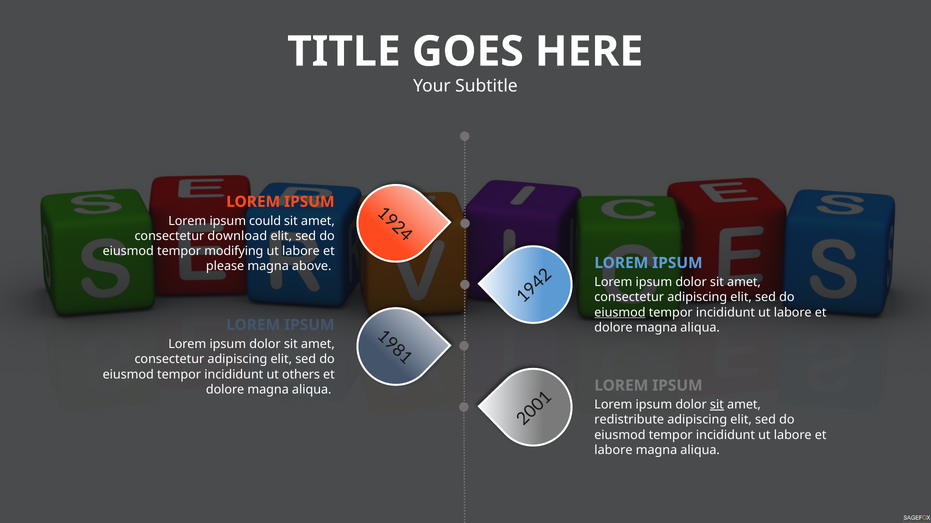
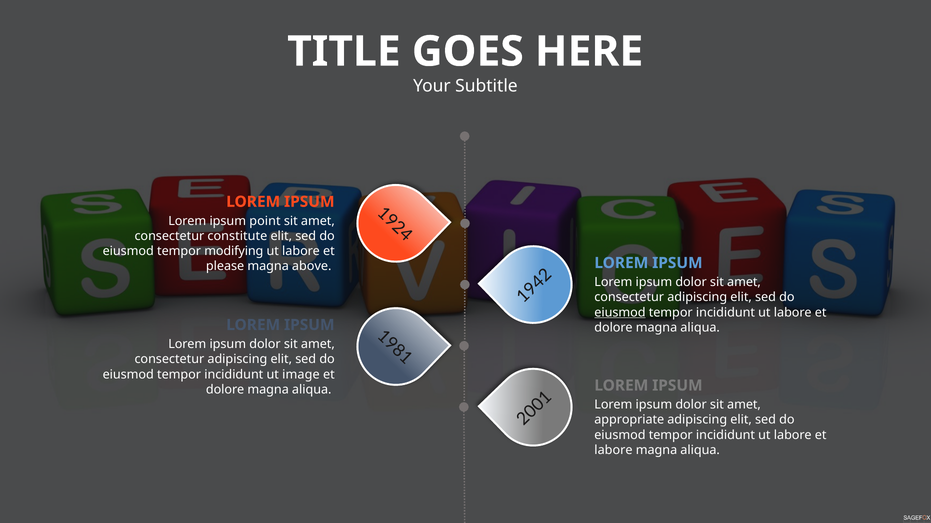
could: could -> point
download: download -> constitute
others: others -> image
sit at (717, 405) underline: present -> none
redistribute: redistribute -> appropriate
